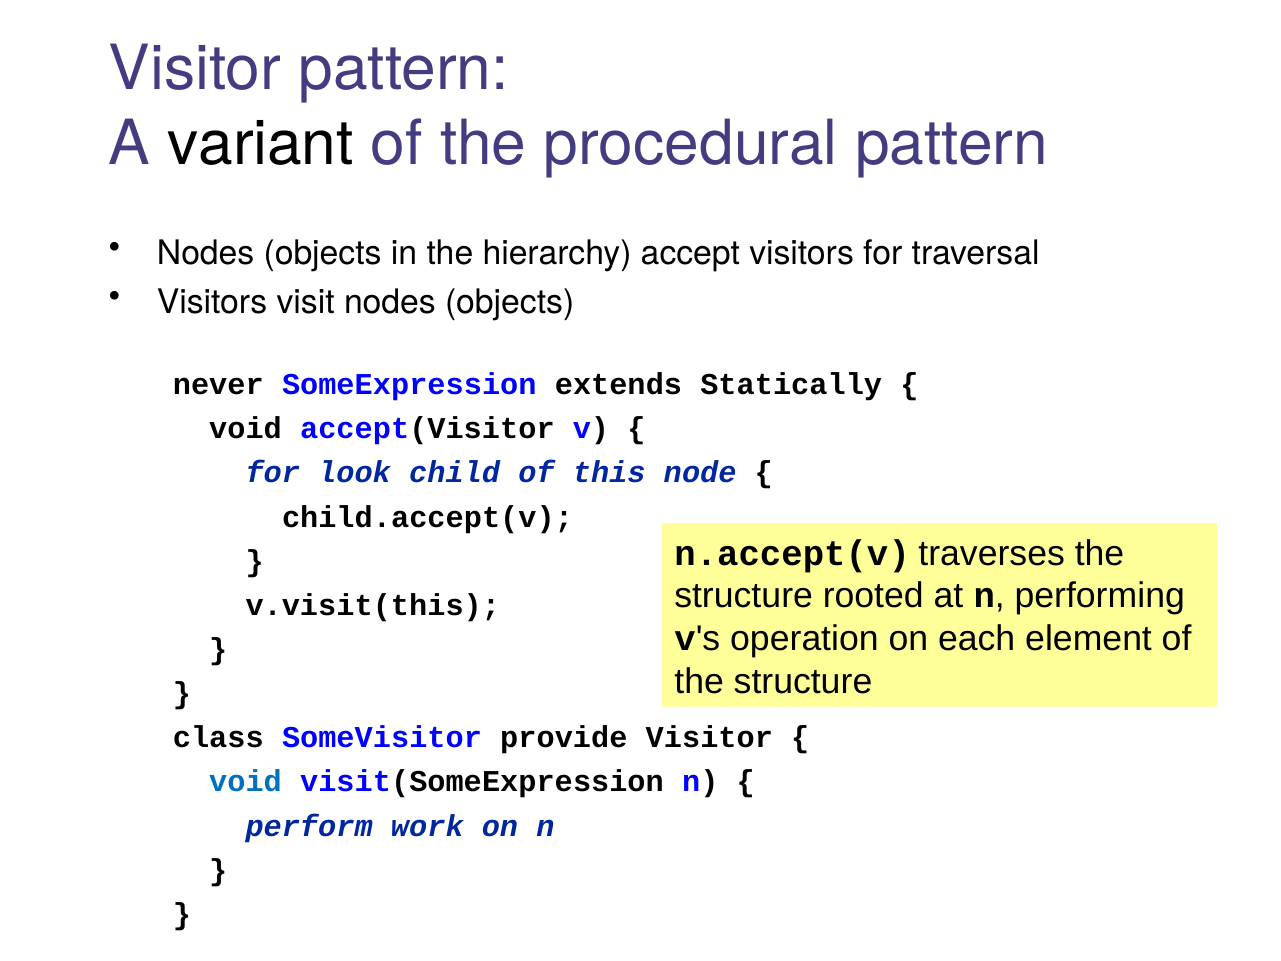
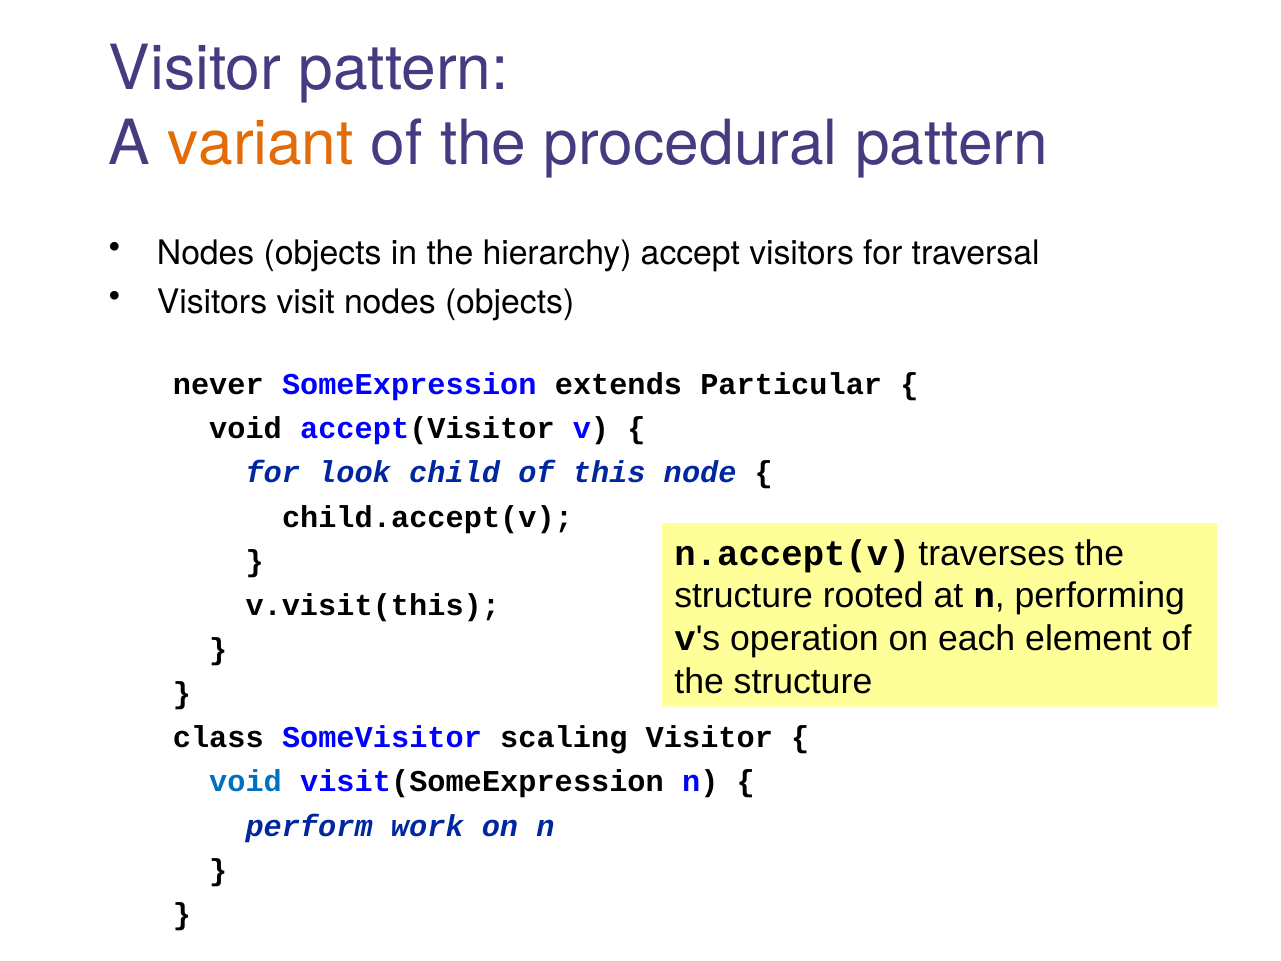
variant colour: black -> orange
Statically: Statically -> Particular
provide: provide -> scaling
